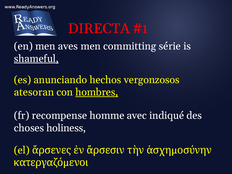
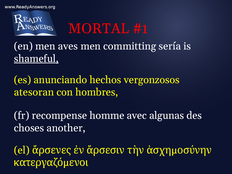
DIRECTA: DIRECTA -> MORTAL
série: série -> sería
hombres underline: present -> none
indiqué: indiqué -> algunas
holiness: holiness -> another
